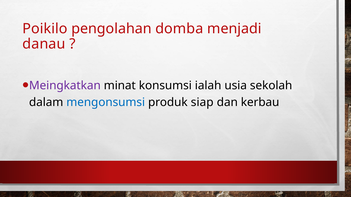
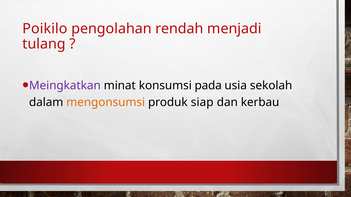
domba: domba -> rendah
danau: danau -> tulang
ialah: ialah -> pada
mengonsumsi colour: blue -> orange
